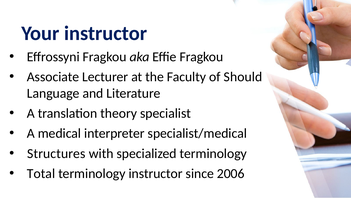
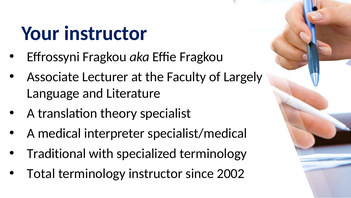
Should: Should -> Largely
Structures: Structures -> Traditional
2006: 2006 -> 2002
